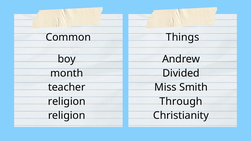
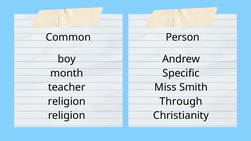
Things: Things -> Person
Divided: Divided -> Specific
